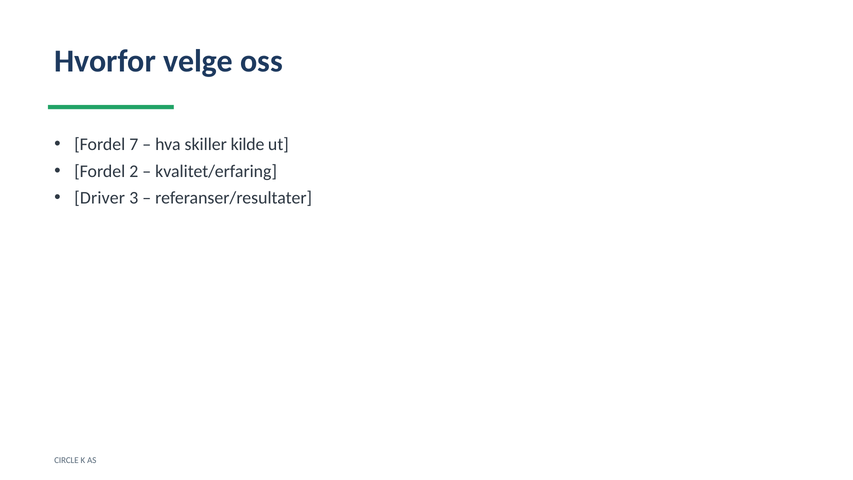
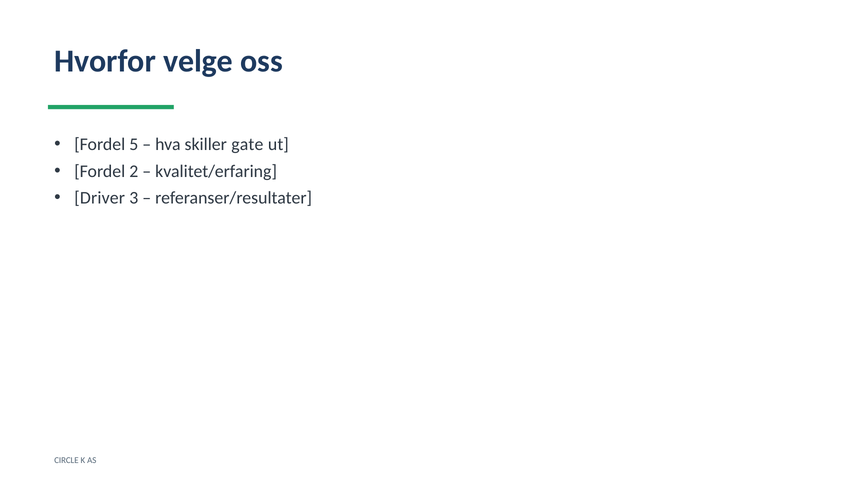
7: 7 -> 5
kilde: kilde -> gate
